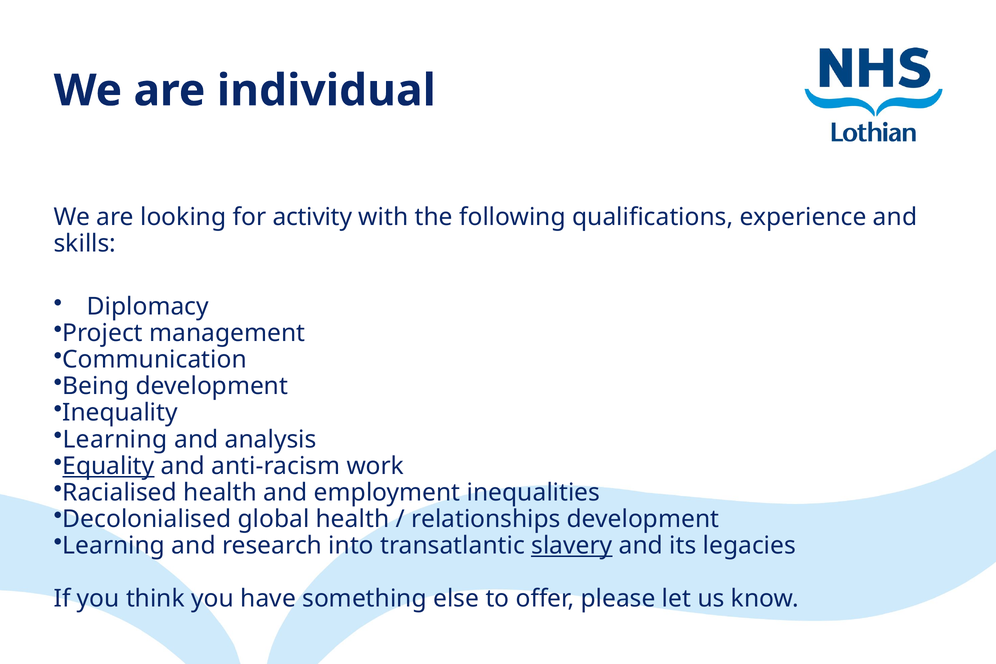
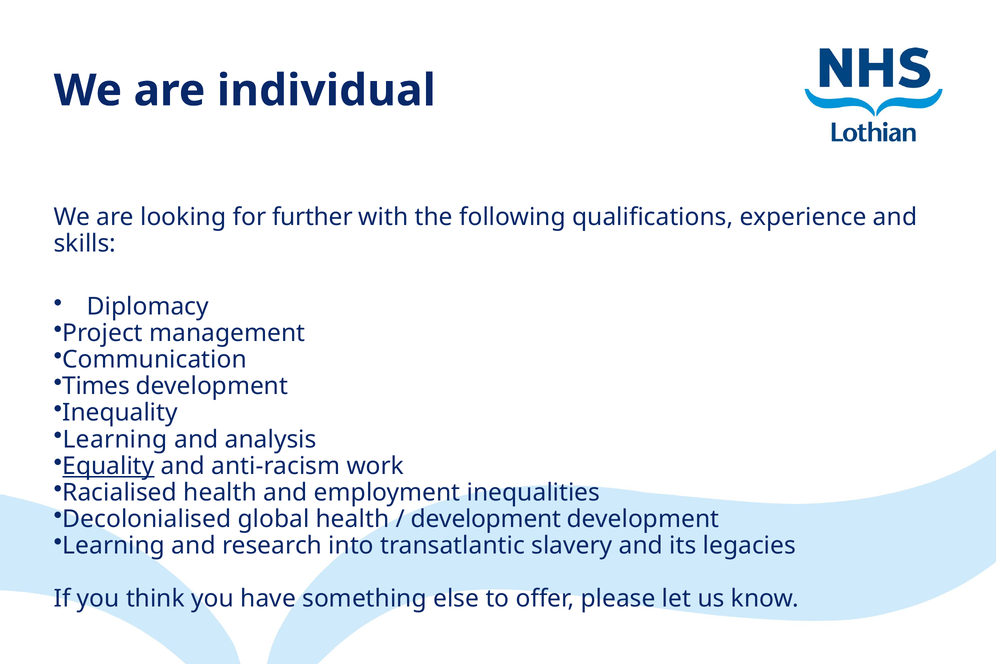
activity: activity -> further
Being: Being -> Times
relationships at (486, 519): relationships -> development
slavery underline: present -> none
